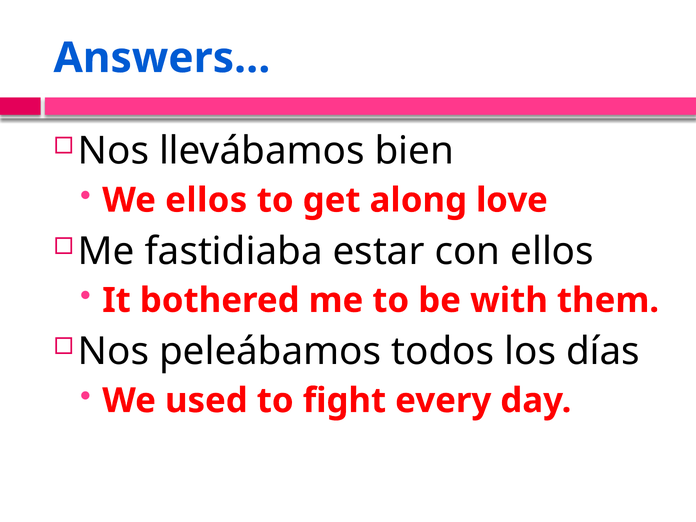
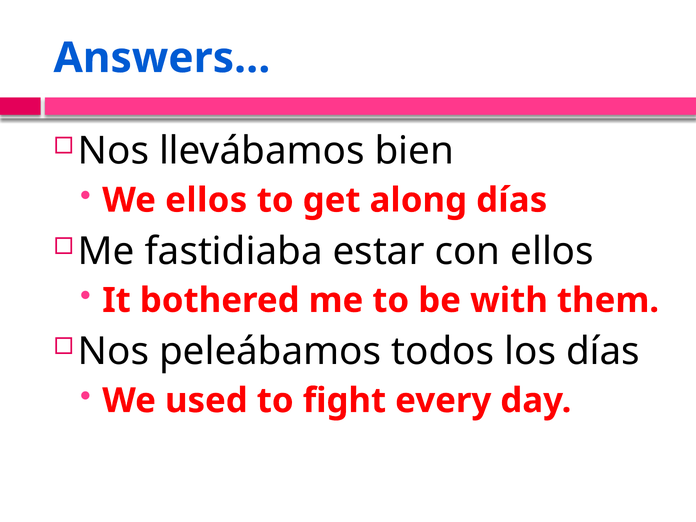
along love: love -> días
